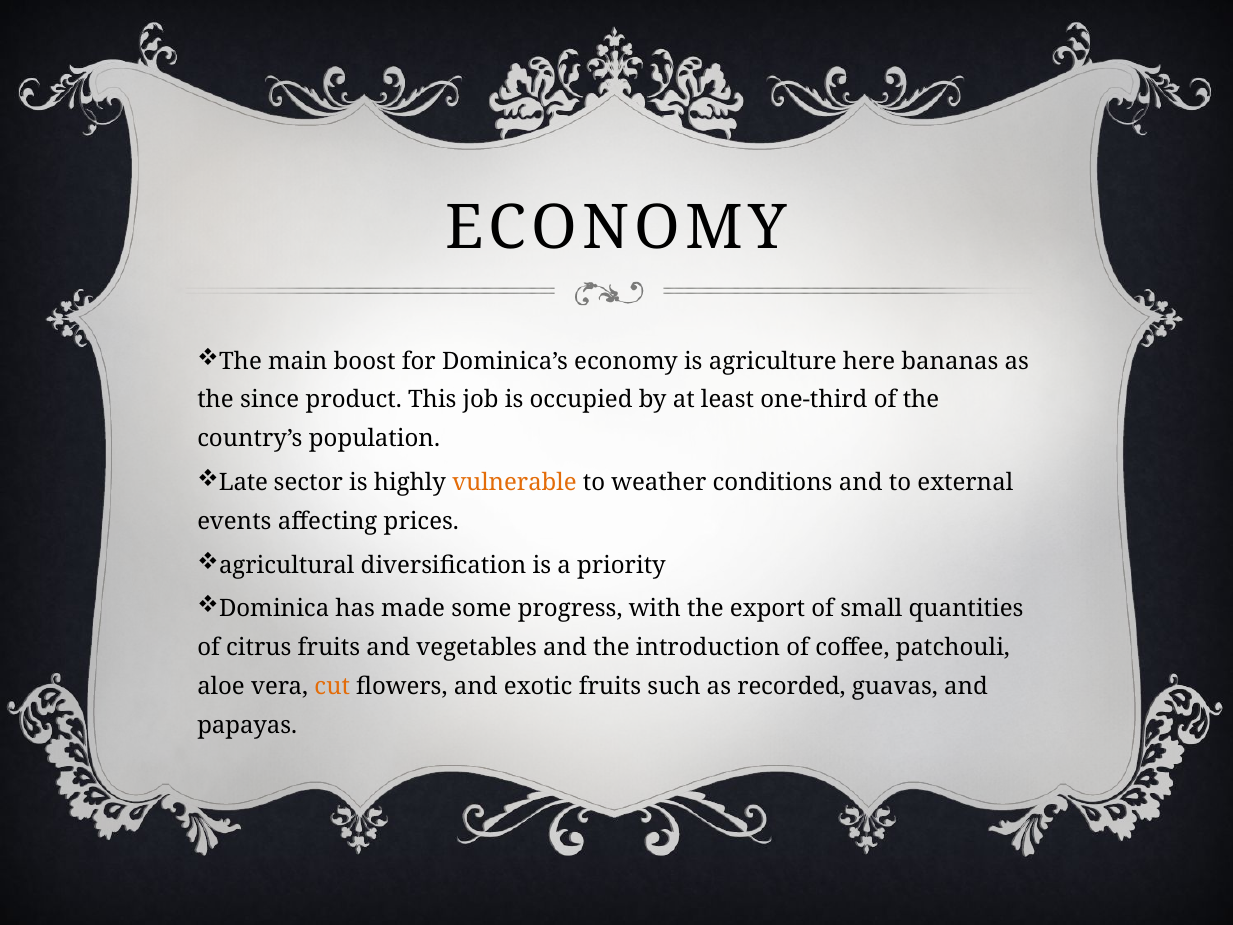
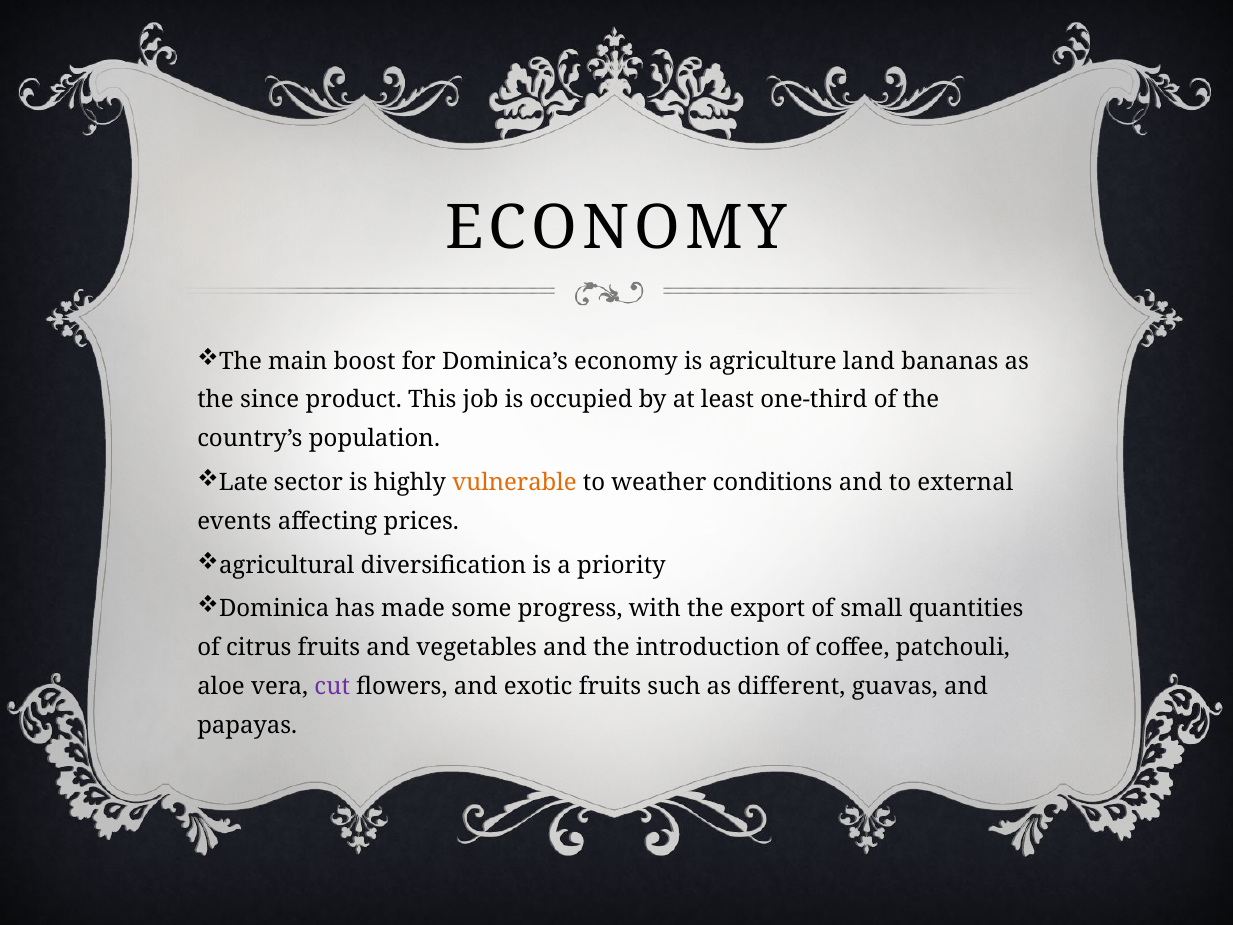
here: here -> land
cut colour: orange -> purple
recorded: recorded -> different
